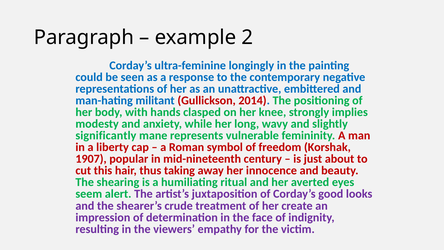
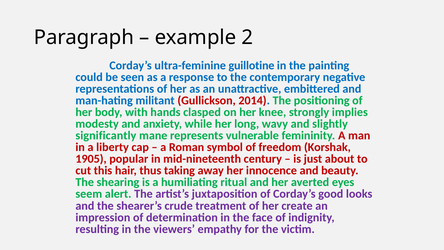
longingly: longingly -> guillotine
1907: 1907 -> 1905
